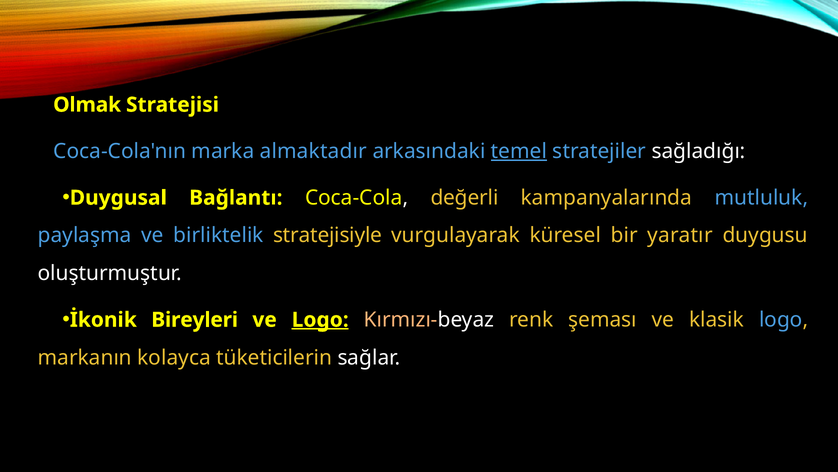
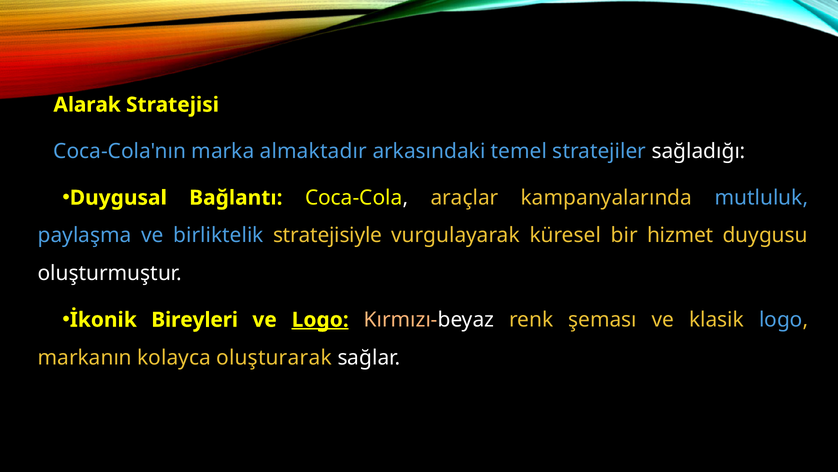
Olmak: Olmak -> Alarak
temel underline: present -> none
değerli: değerli -> araçlar
yaratır: yaratır -> hizmet
tüketicilerin: tüketicilerin -> oluşturarak
